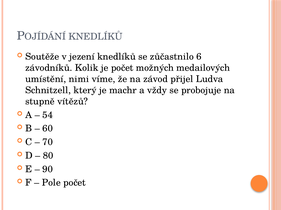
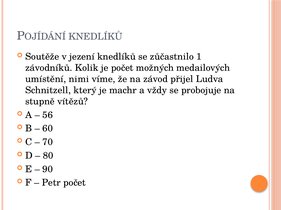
6: 6 -> 1
54: 54 -> 56
Pole: Pole -> Petr
